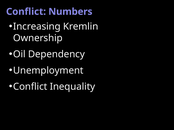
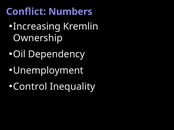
Conflict at (30, 87): Conflict -> Control
